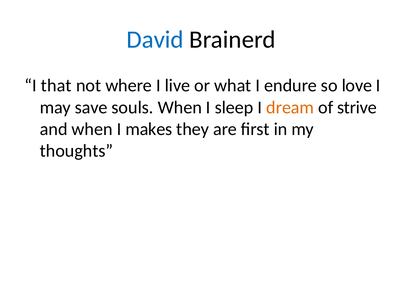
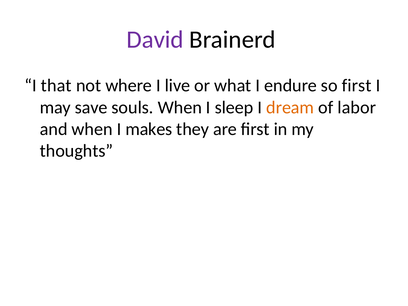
David colour: blue -> purple
so love: love -> first
strive: strive -> labor
